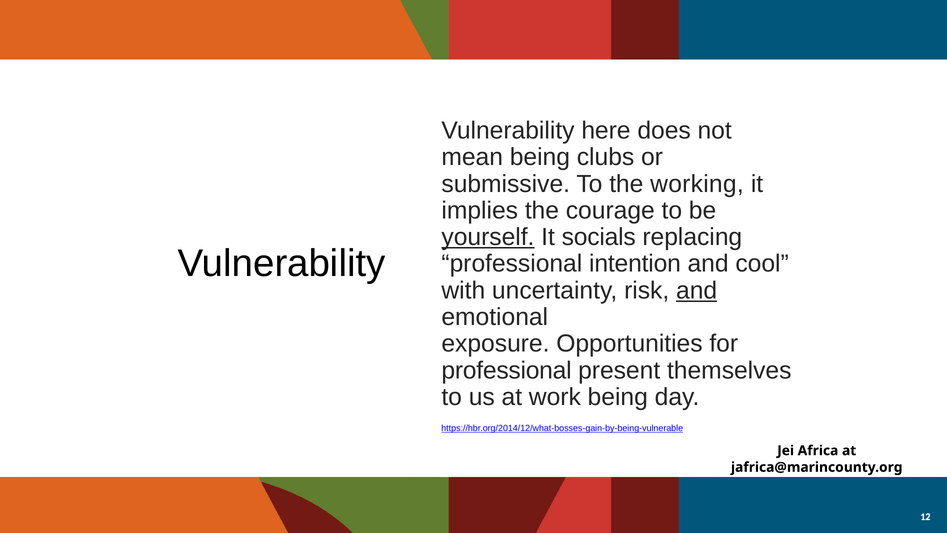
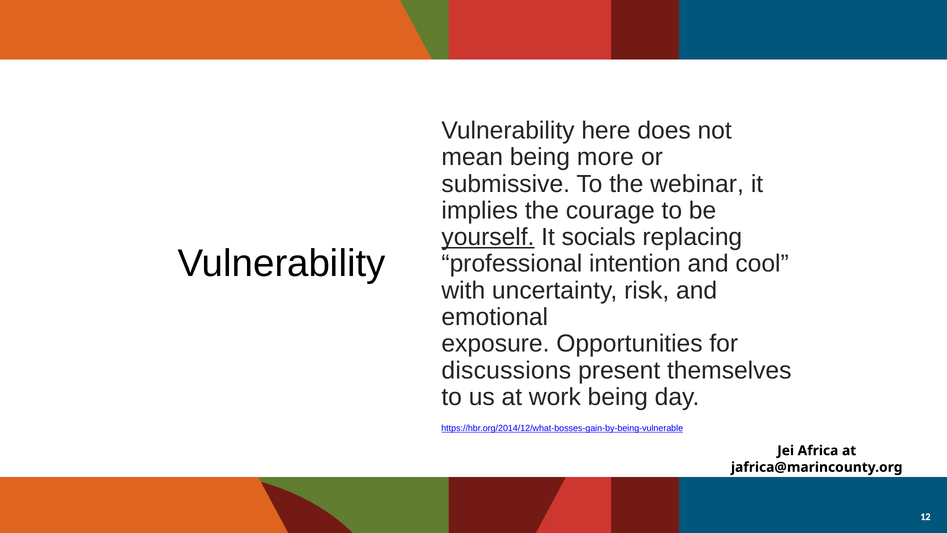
clubs: clubs -> more
working: working -> webinar
and at (697, 290) underline: present -> none
professional at (507, 370): professional -> discussions
